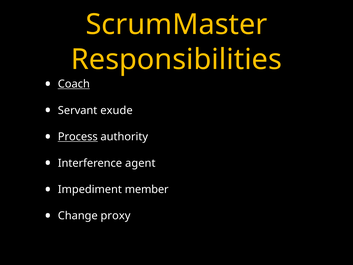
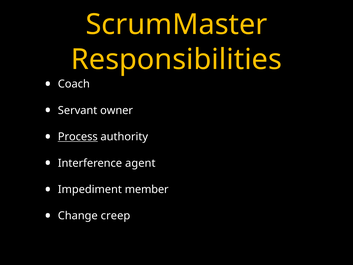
Coach underline: present -> none
exude: exude -> owner
proxy: proxy -> creep
